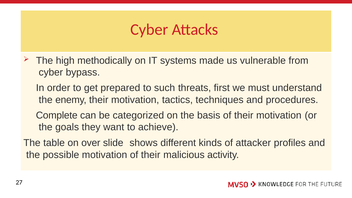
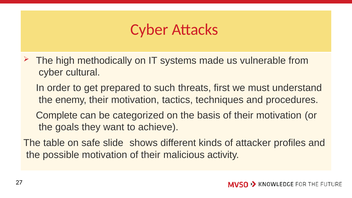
bypass: bypass -> cultural
over: over -> safe
